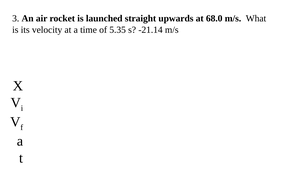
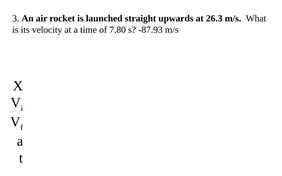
68.0: 68.0 -> 26.3
5.35: 5.35 -> 7.80
-21.14: -21.14 -> -87.93
